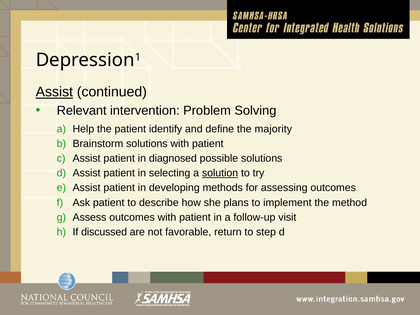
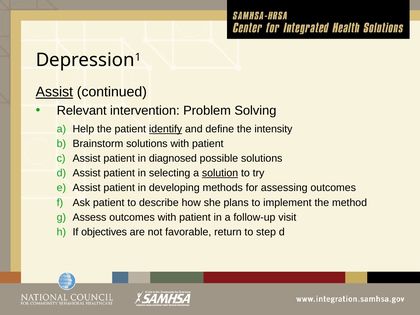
identify underline: none -> present
majority: majority -> intensity
discussed: discussed -> objectives
